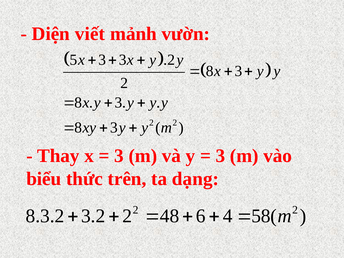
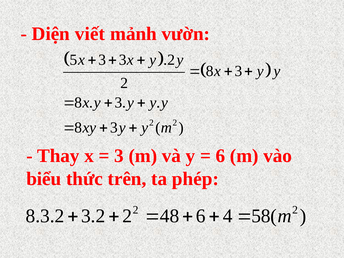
3 at (220, 156): 3 -> 6
dạng: dạng -> phép
